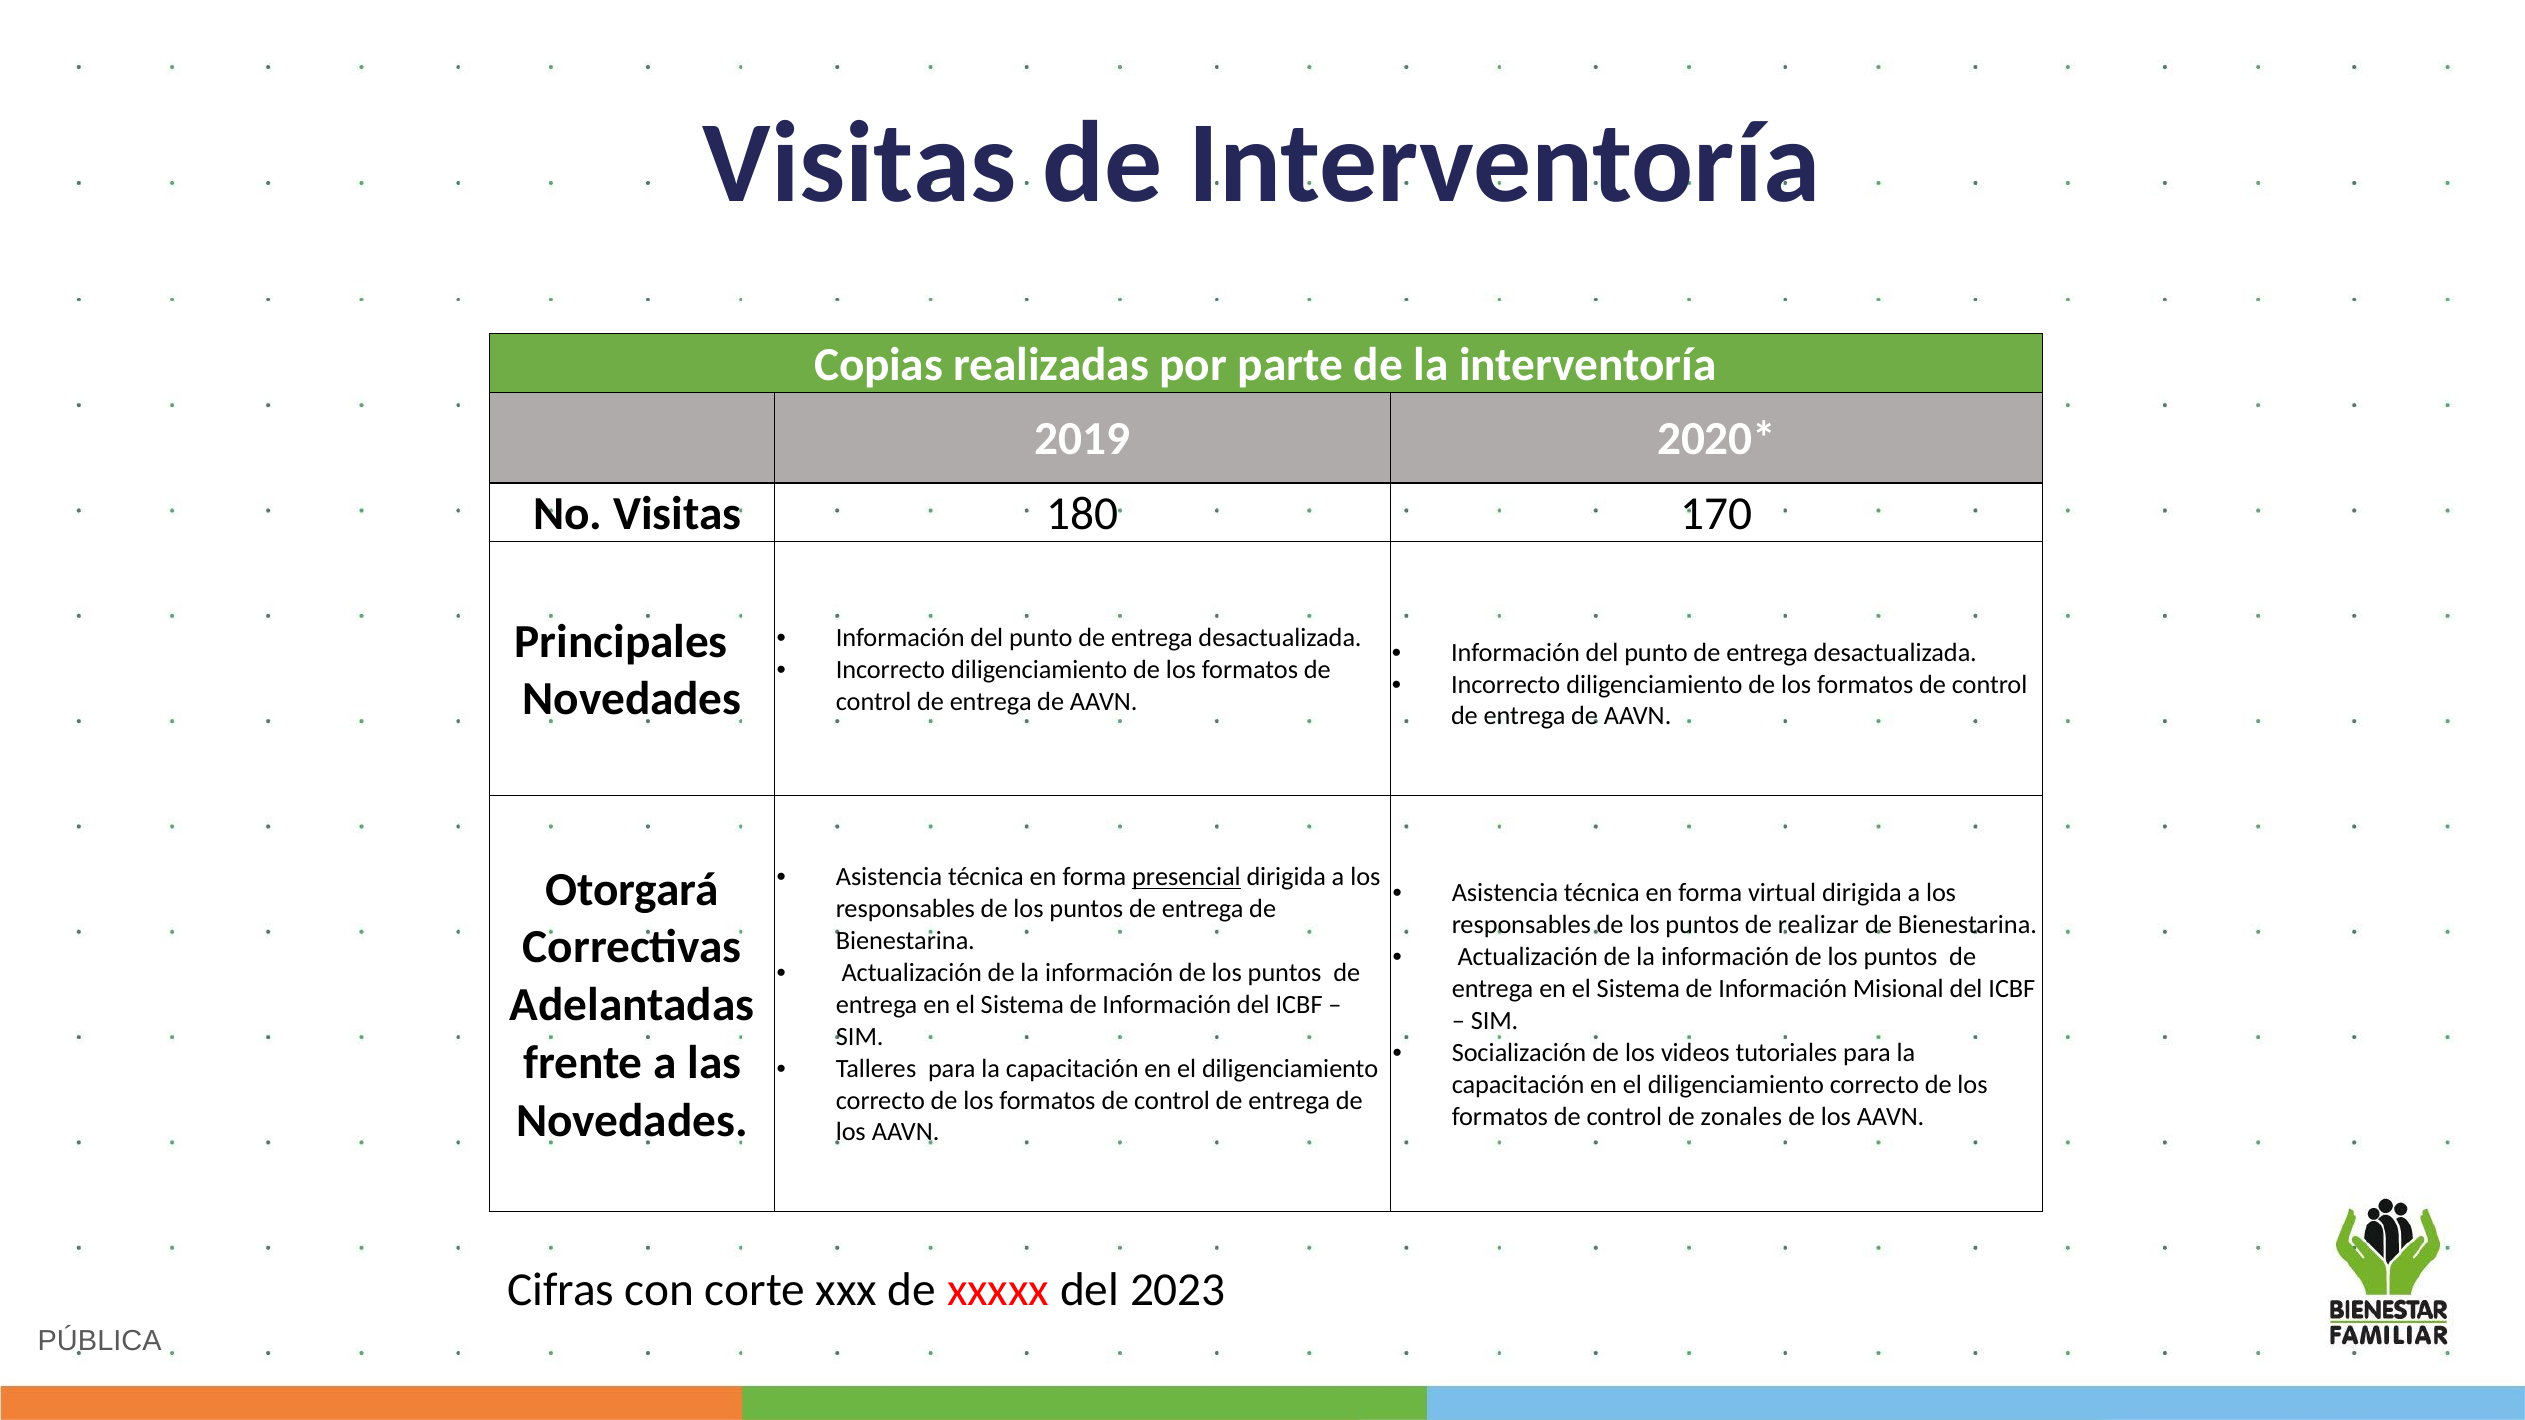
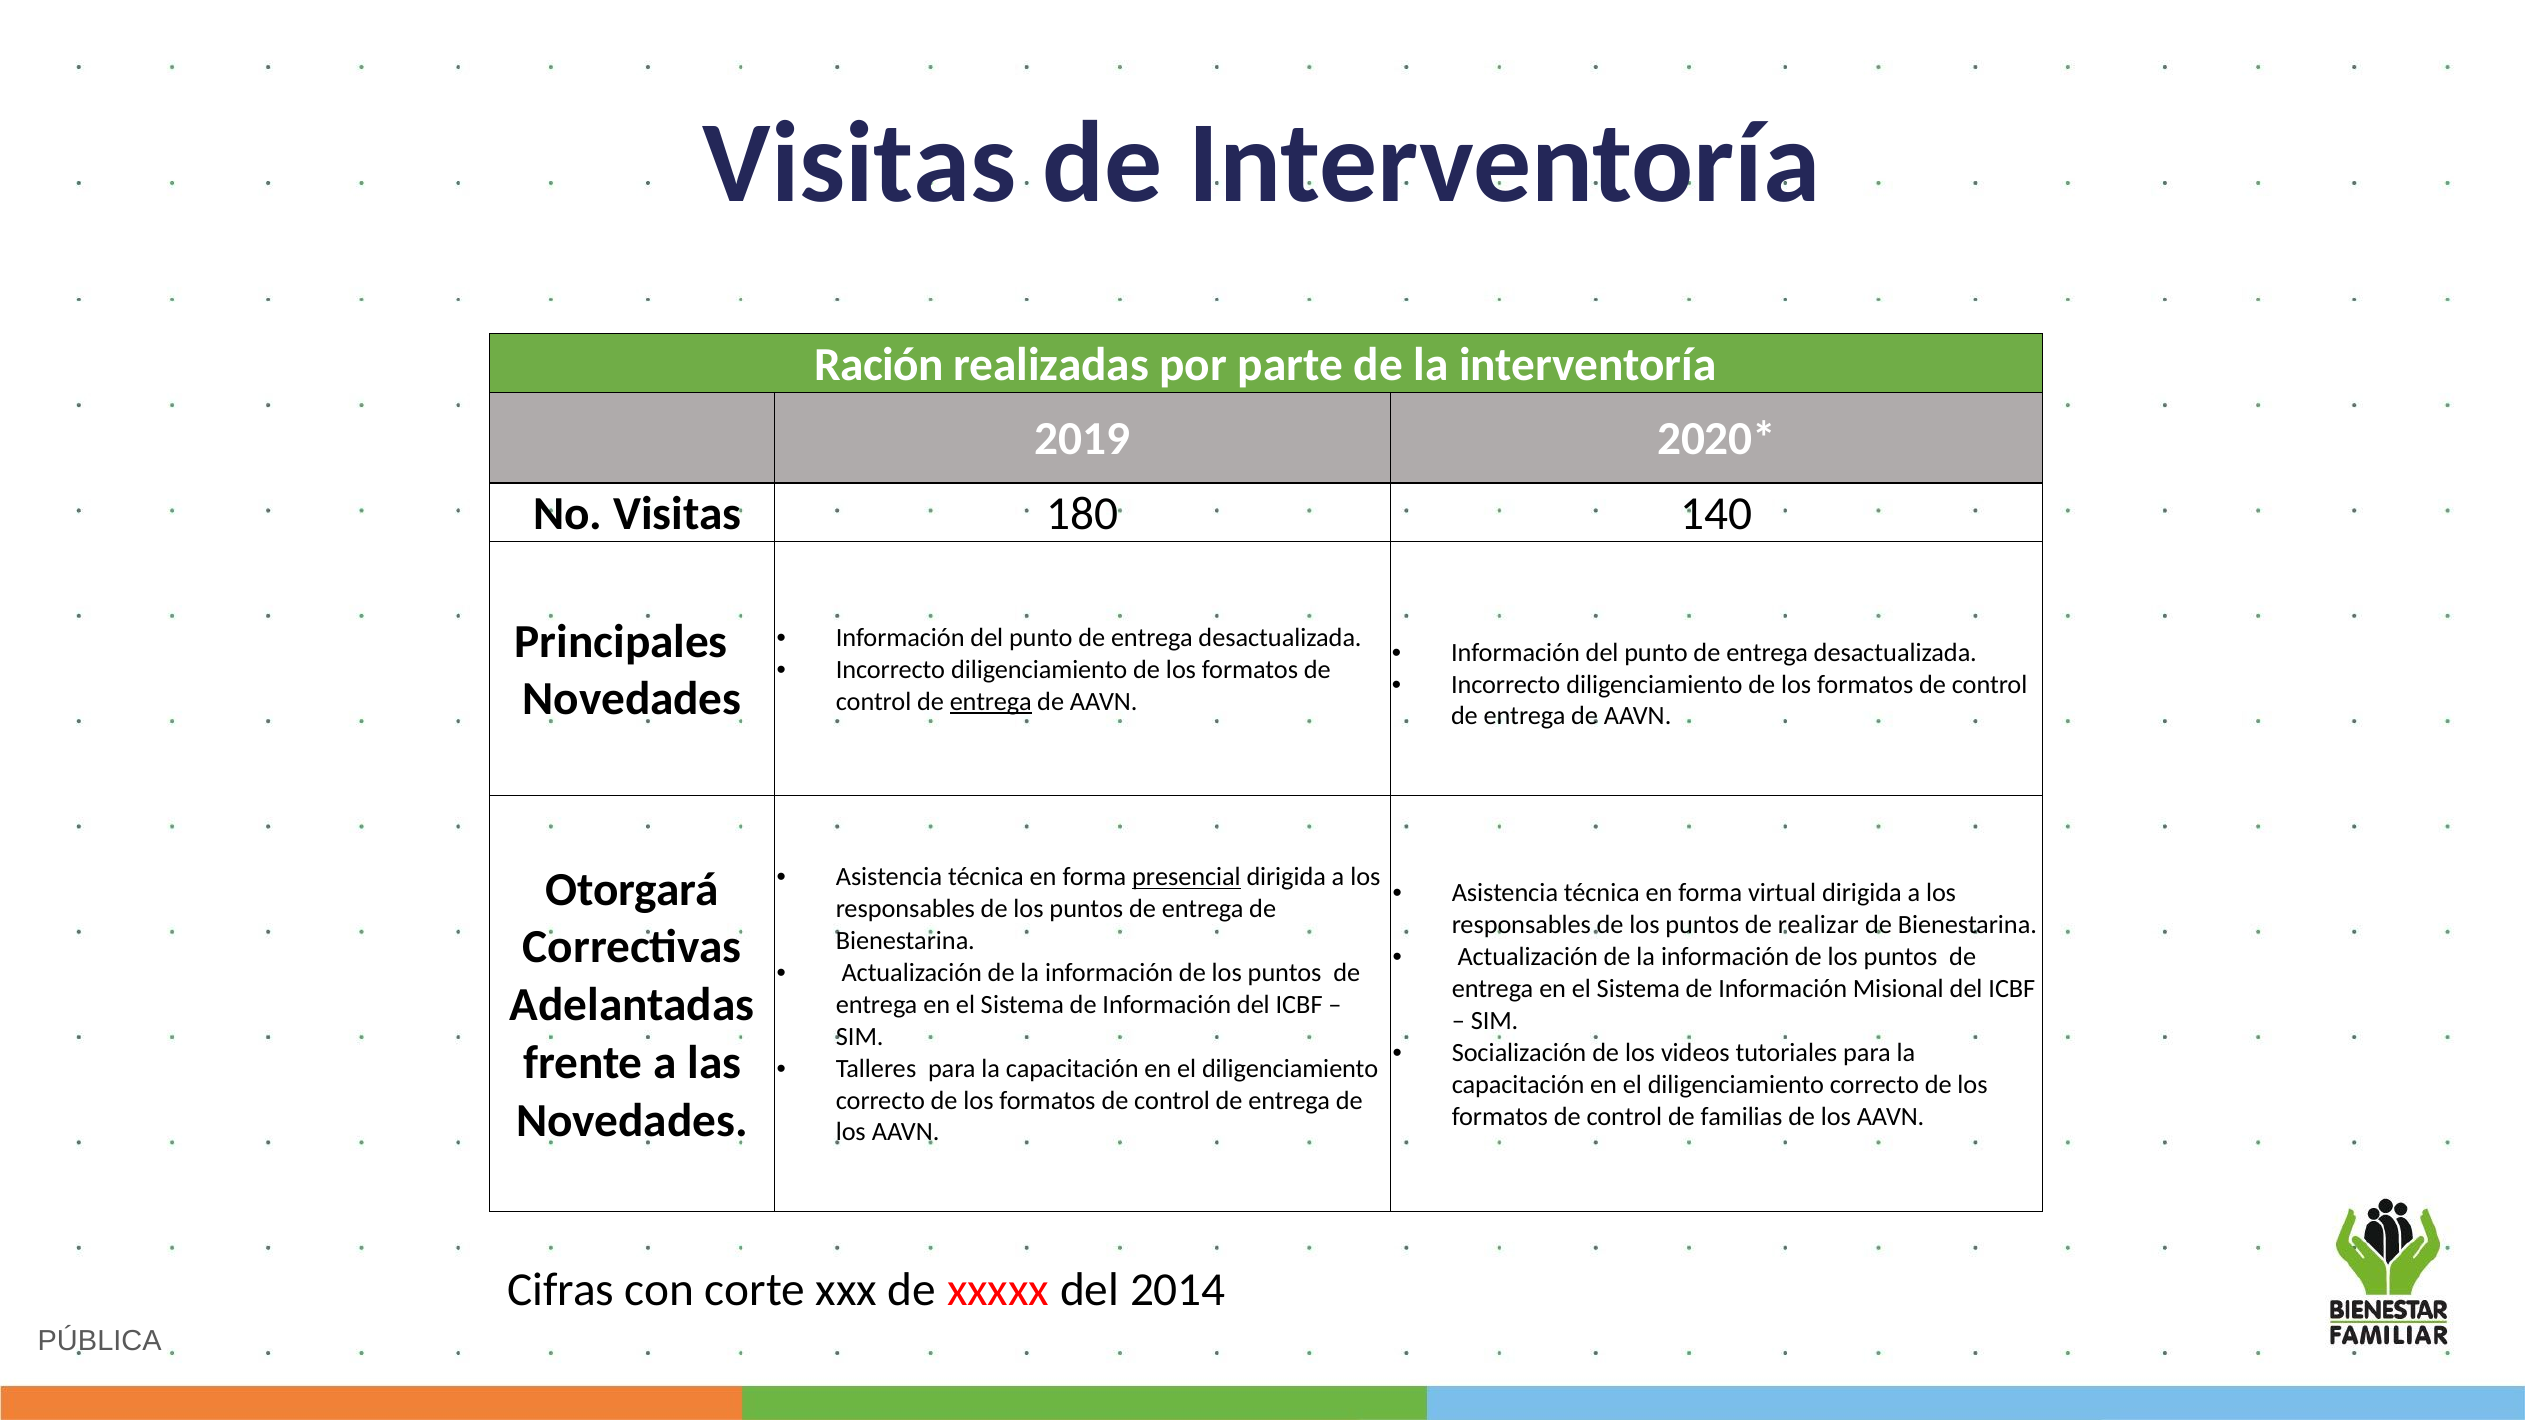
Copias: Copias -> Ración
170: 170 -> 140
entrega at (991, 702) underline: none -> present
zonales: zonales -> familias
2023: 2023 -> 2014
